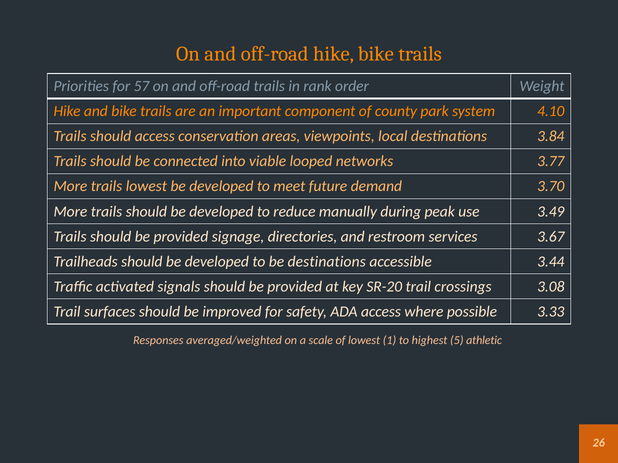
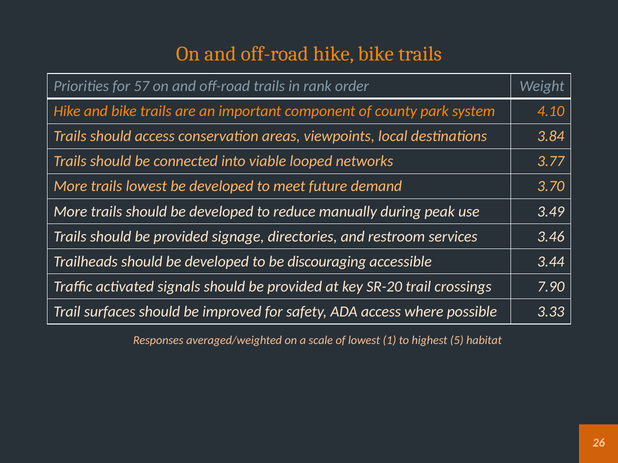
3.67: 3.67 -> 3.46
be destinations: destinations -> discouraging
3.08: 3.08 -> 7.90
athletic: athletic -> habitat
